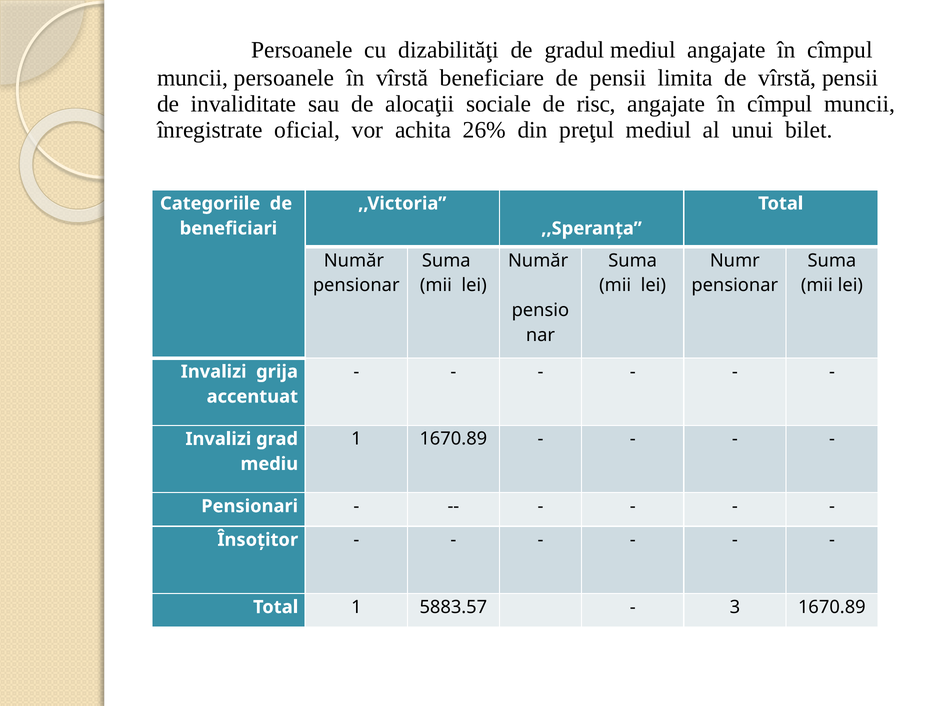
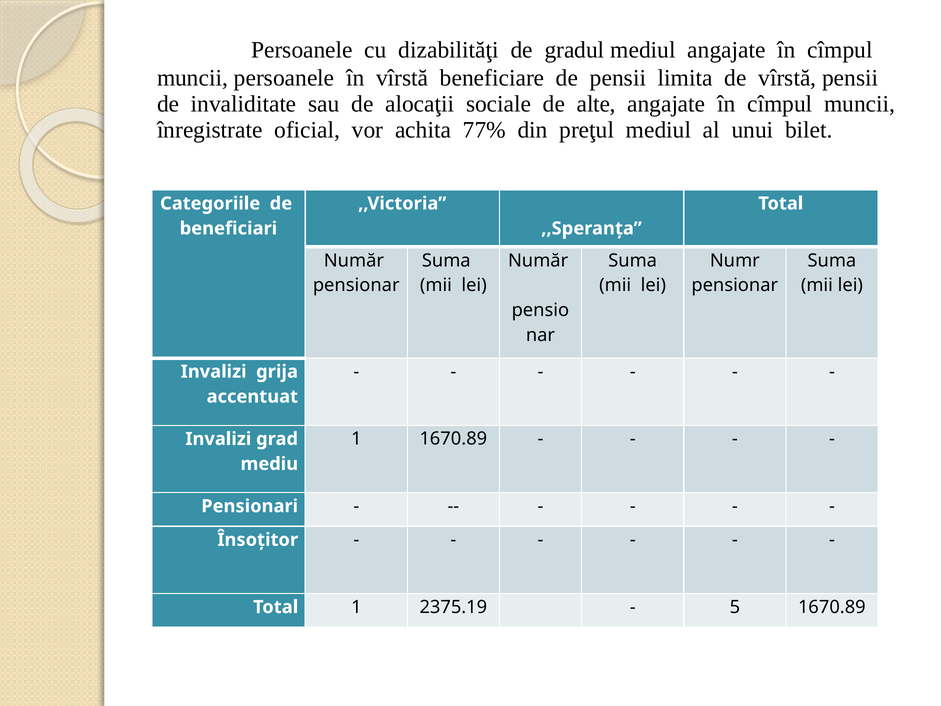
risc: risc -> alte
26%: 26% -> 77%
5883.57: 5883.57 -> 2375.19
3: 3 -> 5
